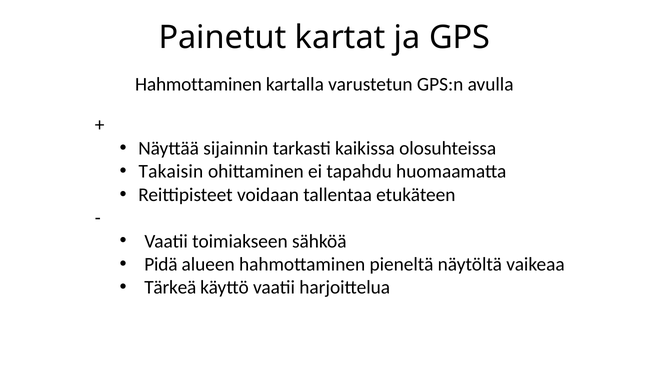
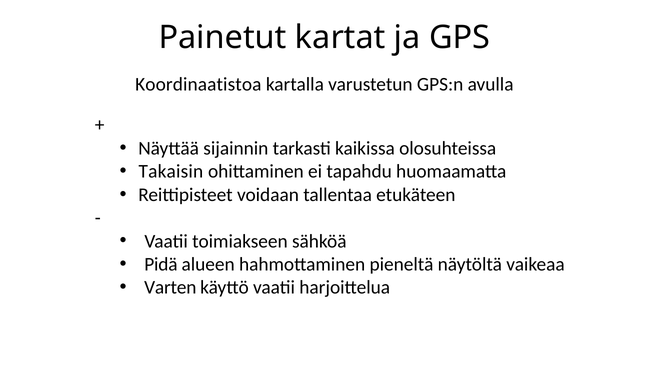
Hahmottaminen at (198, 84): Hahmottaminen -> Koordinaatistoa
Tärkeä: Tärkeä -> Varten
